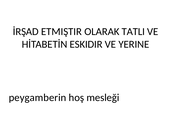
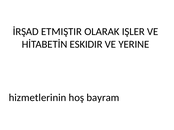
TATLI: TATLI -> IŞLER
peygamberin: peygamberin -> hizmetlerinin
mesleği: mesleği -> bayram
